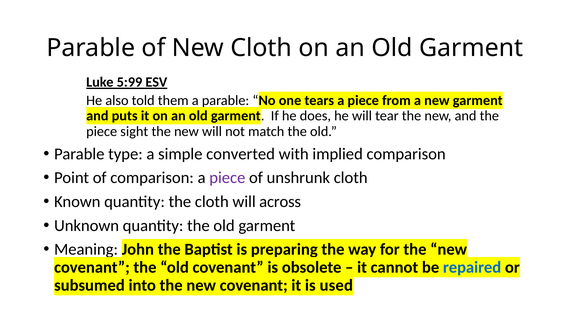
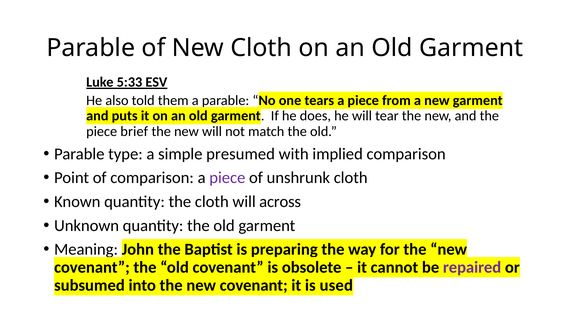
5:99: 5:99 -> 5:33
sight: sight -> brief
converted: converted -> presumed
repaired colour: blue -> purple
